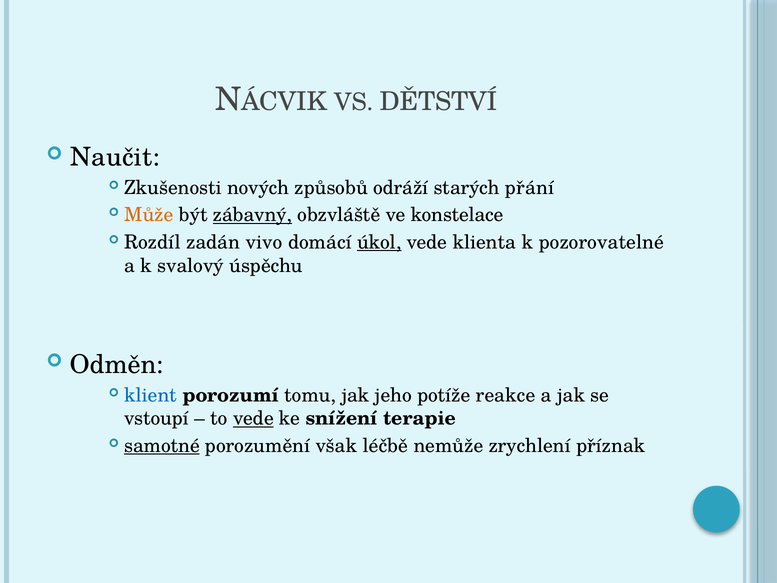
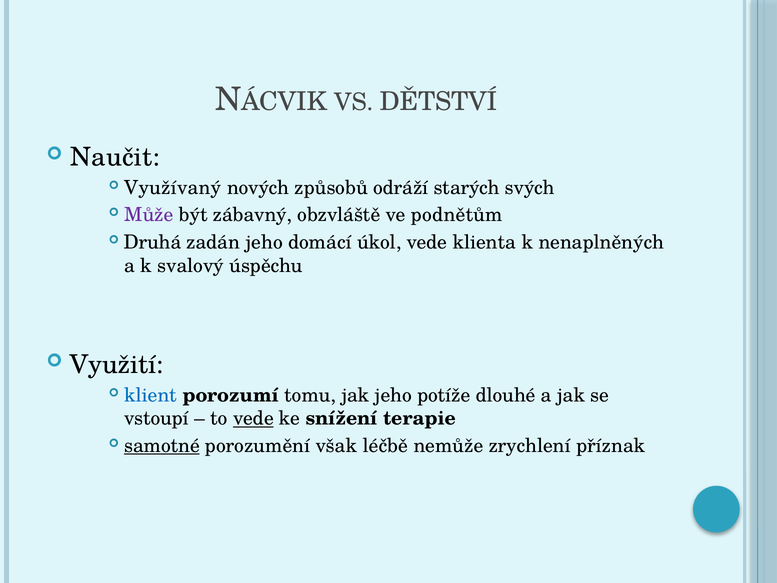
Zkušenosti: Zkušenosti -> Využívaný
přání: přání -> svých
Může colour: orange -> purple
zábavný underline: present -> none
konstelace: konstelace -> podnětům
Rozdíl: Rozdíl -> Druhá
zadán vivo: vivo -> jeho
úkol underline: present -> none
pozorovatelné: pozorovatelné -> nenaplněných
Odměn: Odměn -> Využití
reakce: reakce -> dlouhé
